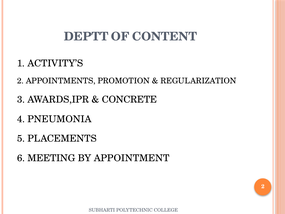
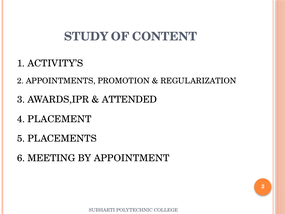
DEPTT: DEPTT -> STUDY
CONCRETE: CONCRETE -> ATTENDED
PNEUMONIA: PNEUMONIA -> PLACEMENT
